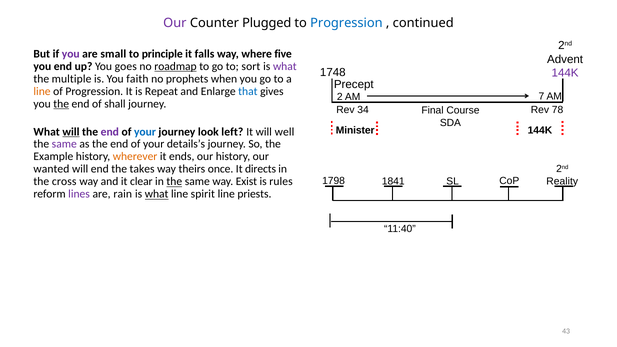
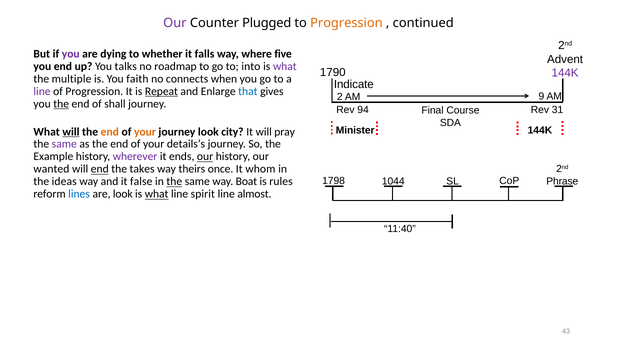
Progression at (346, 23) colour: blue -> orange
small: small -> dying
principle: principle -> whether
goes: goes -> talks
roadmap underline: present -> none
sort: sort -> into
1748: 1748 -> 1790
prophets: prophets -> connects
Precept: Precept -> Indicate
line at (42, 91) colour: orange -> purple
Repeat underline: none -> present
7: 7 -> 9
78: 78 -> 31
34: 34 -> 94
end at (110, 132) colour: purple -> orange
your at (145, 132) colour: blue -> orange
left: left -> city
well: well -> pray
wherever colour: orange -> purple
our at (205, 157) underline: none -> present
end at (100, 169) underline: none -> present
directs: directs -> whom
1841: 1841 -> 1044
Reality: Reality -> Phrase
cross: cross -> ideas
clear: clear -> false
Exist: Exist -> Boat
lines colour: purple -> blue
are rain: rain -> look
priests: priests -> almost
